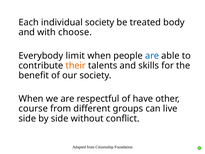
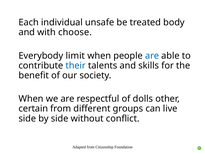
individual society: society -> unsafe
their colour: orange -> blue
have: have -> dolls
course: course -> certain
